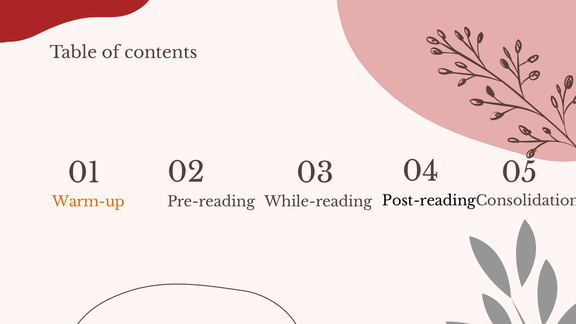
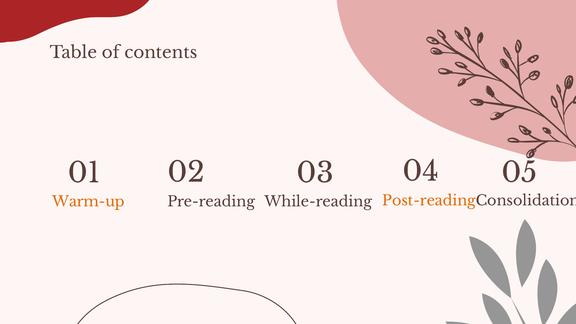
Post-reading colour: black -> orange
